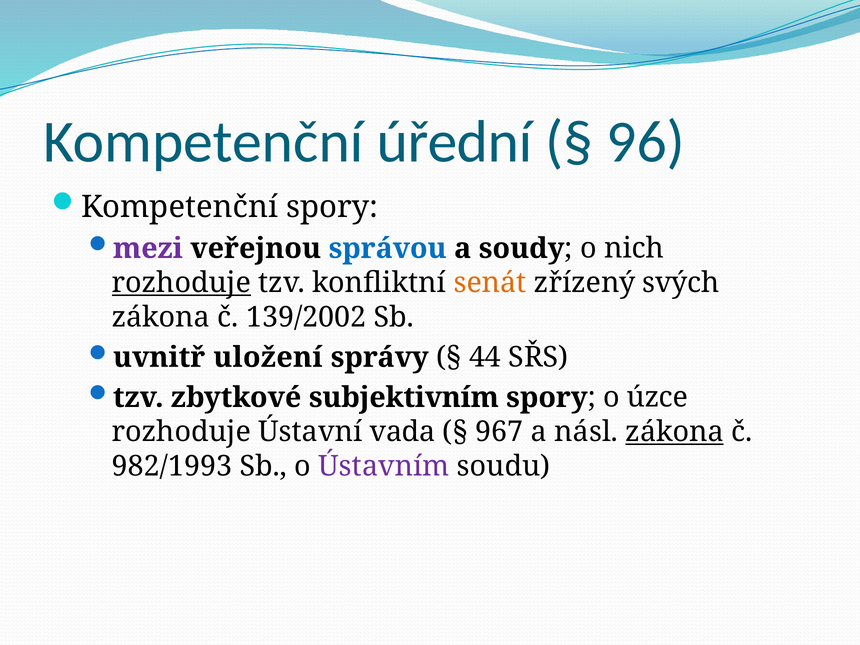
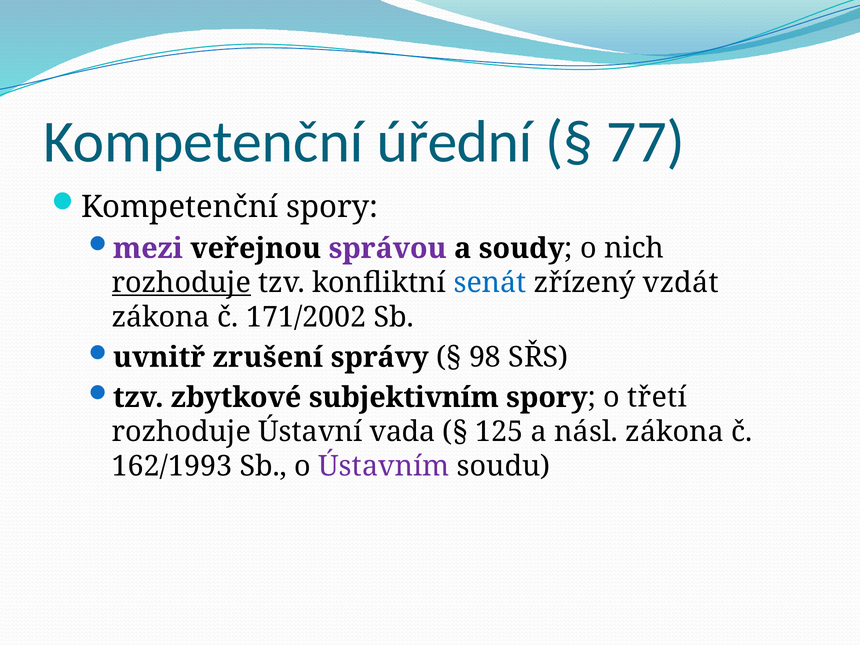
96: 96 -> 77
správou colour: blue -> purple
senát colour: orange -> blue
svých: svých -> vzdát
139/2002: 139/2002 -> 171/2002
uložení: uložení -> zrušení
44: 44 -> 98
úzce: úzce -> třetí
967: 967 -> 125
zákona at (675, 432) underline: present -> none
982/1993: 982/1993 -> 162/1993
